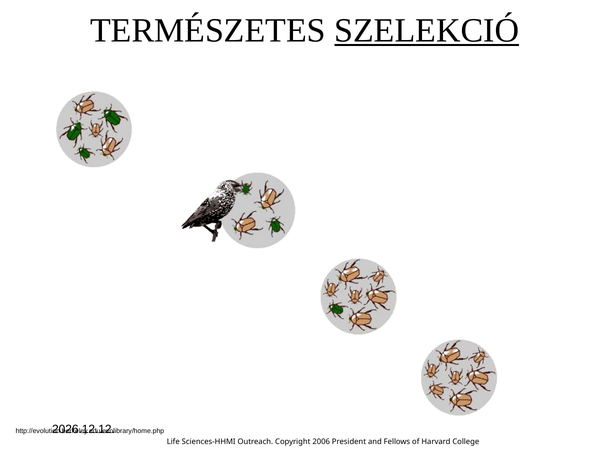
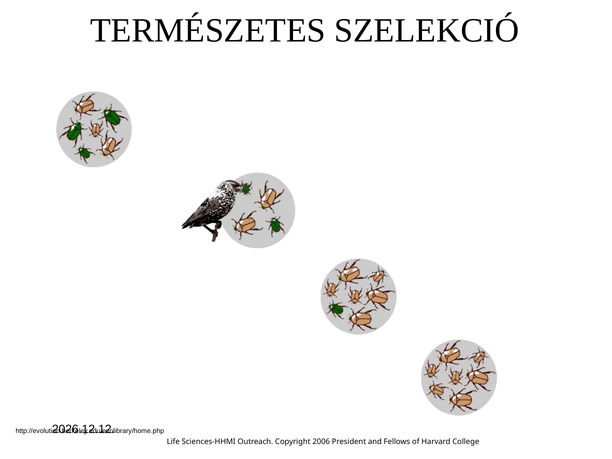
SZELEKCIÓ underline: present -> none
